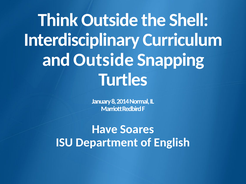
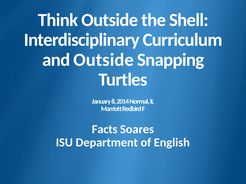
Have: Have -> Facts
